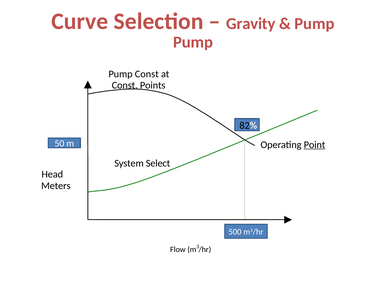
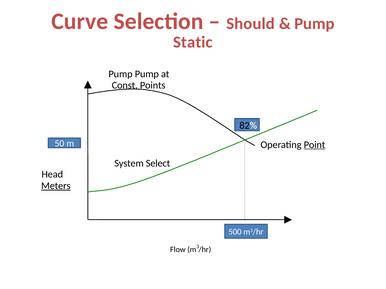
Gravity: Gravity -> Should
Pump at (193, 42): Pump -> Static
Pump Const: Const -> Pump
Meters underline: none -> present
